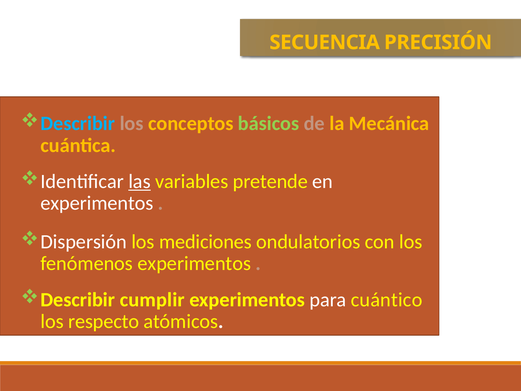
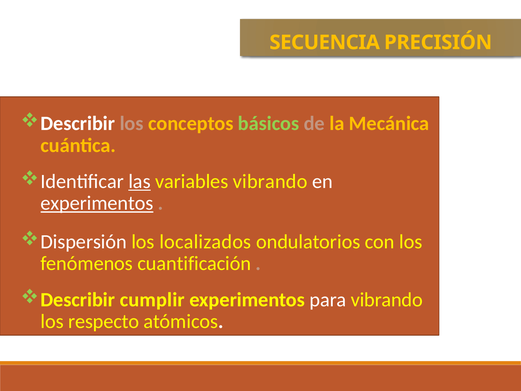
Describir at (78, 123) colour: light blue -> white
variables pretende: pretende -> vibrando
experimentos at (97, 203) underline: none -> present
mediciones: mediciones -> localizados
fenómenos experimentos: experimentos -> cuantificación
para cuántico: cuántico -> vibrando
